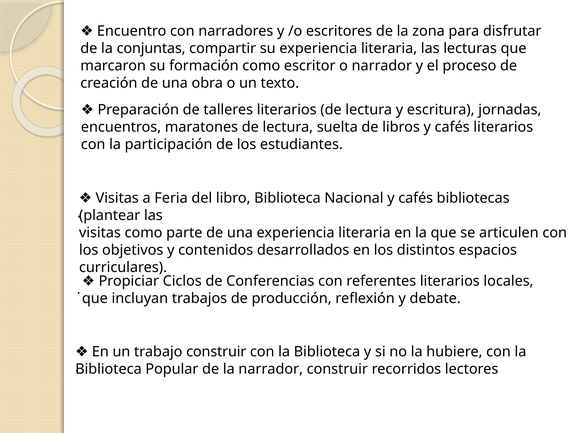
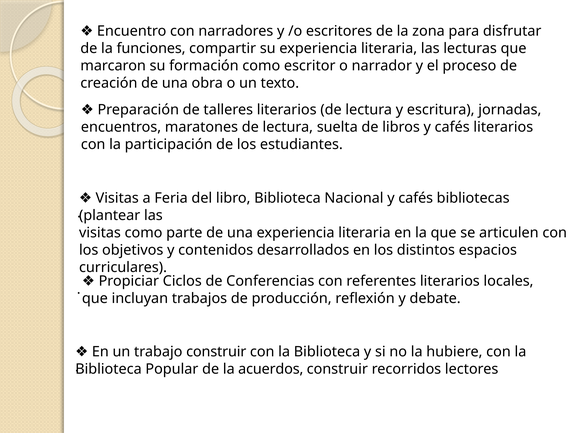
conjuntas: conjuntas -> funciones
la narrador: narrador -> acuerdos
